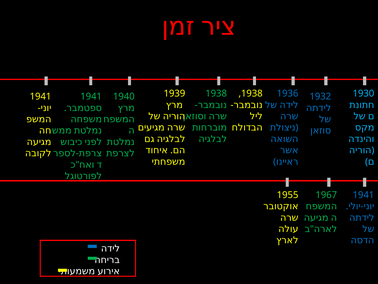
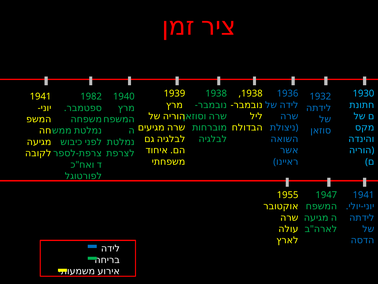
1941 at (91, 96): 1941 -> 1982
1967: 1967 -> 1947
